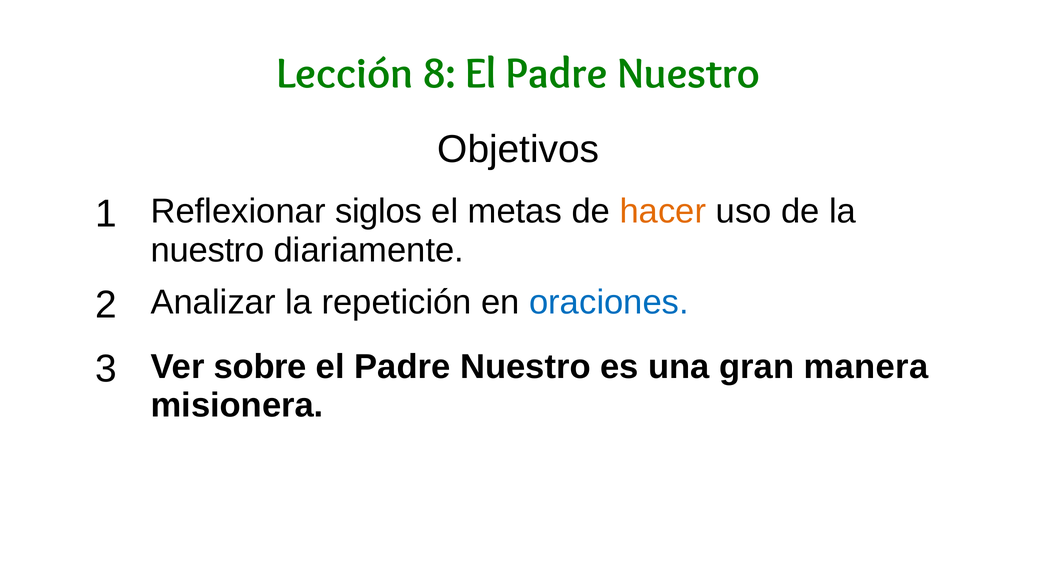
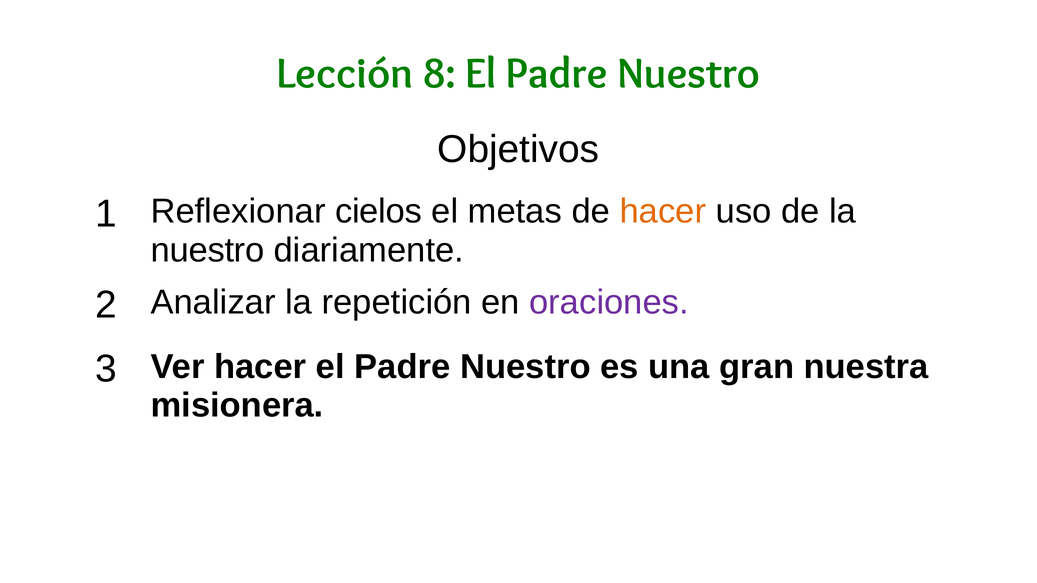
siglos: siglos -> cielos
oraciones colour: blue -> purple
Ver sobre: sobre -> hacer
manera: manera -> nuestra
